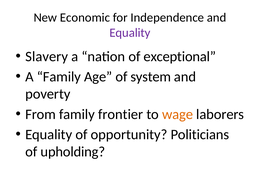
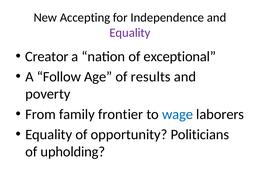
Economic: Economic -> Accepting
Slavery: Slavery -> Creator
A Family: Family -> Follow
system: system -> results
wage colour: orange -> blue
